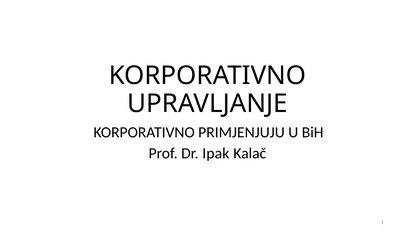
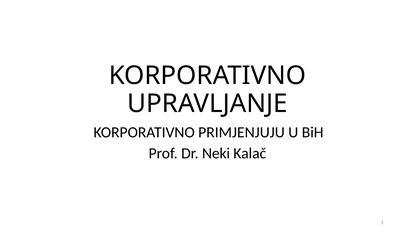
Ipak: Ipak -> Neki
